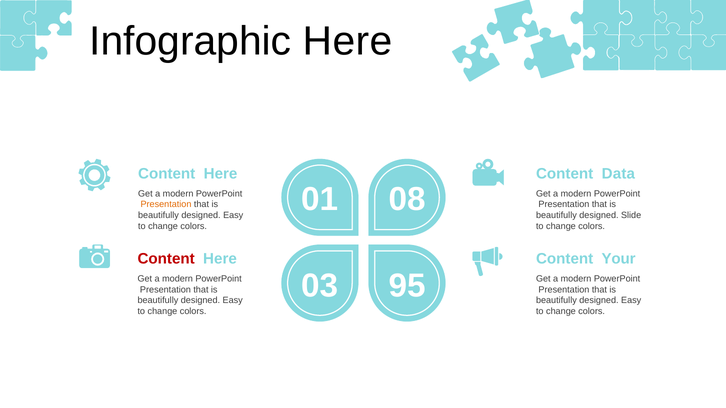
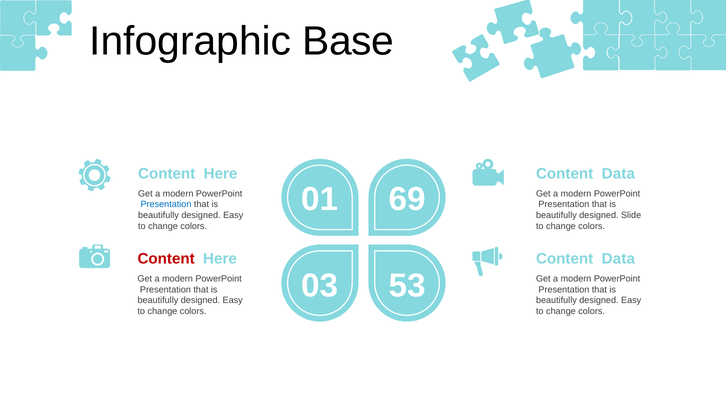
Infographic Here: Here -> Base
08: 08 -> 69
Presentation at (166, 205) colour: orange -> blue
Your at (619, 259): Your -> Data
95: 95 -> 53
